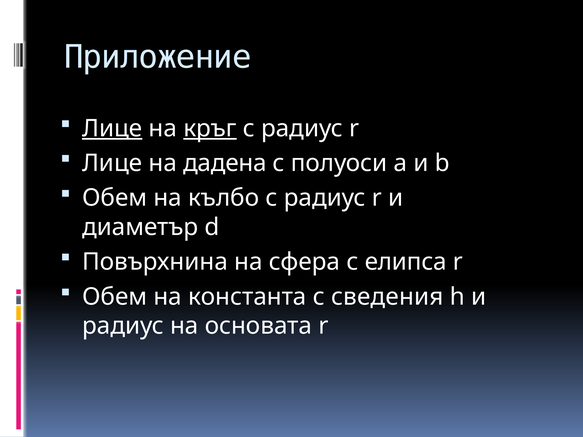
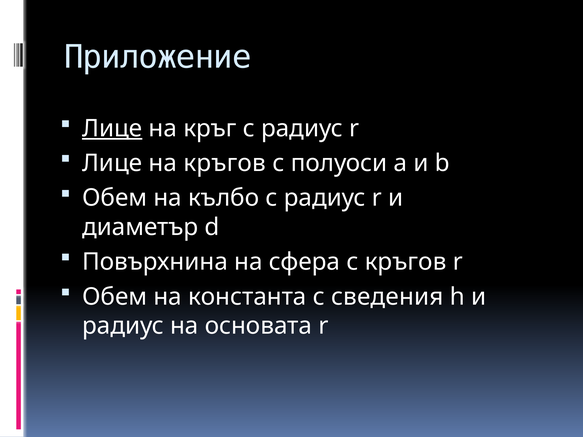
кръг underline: present -> none
на дадена: дадена -> кръгов
с елипса: елипса -> кръгов
